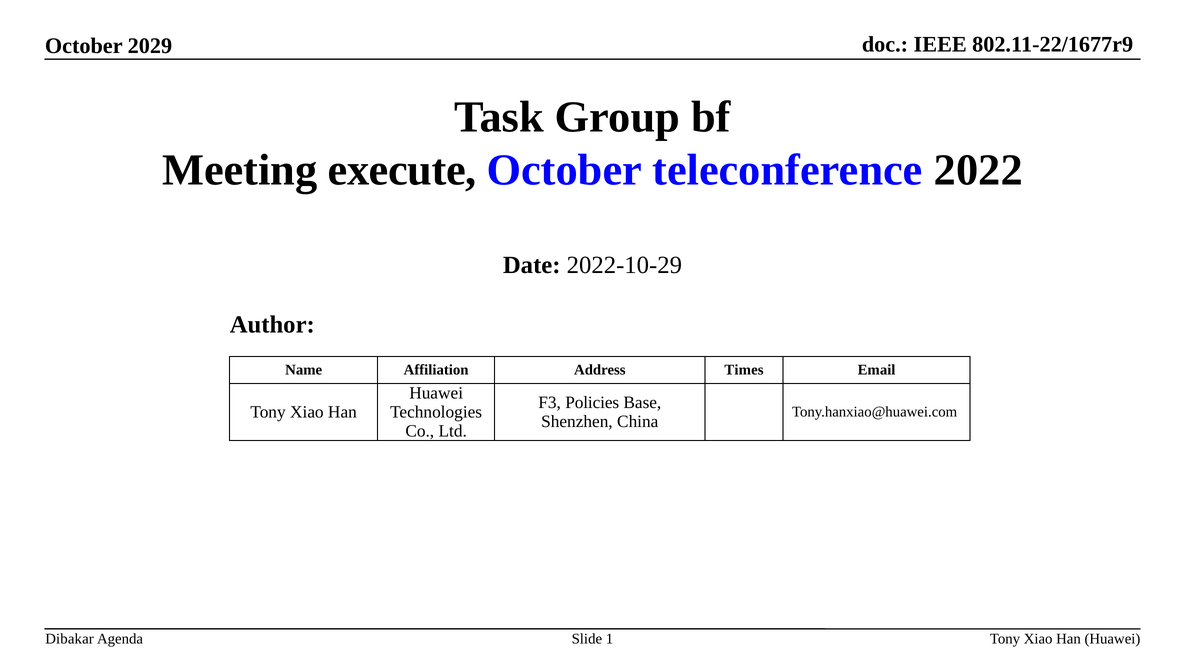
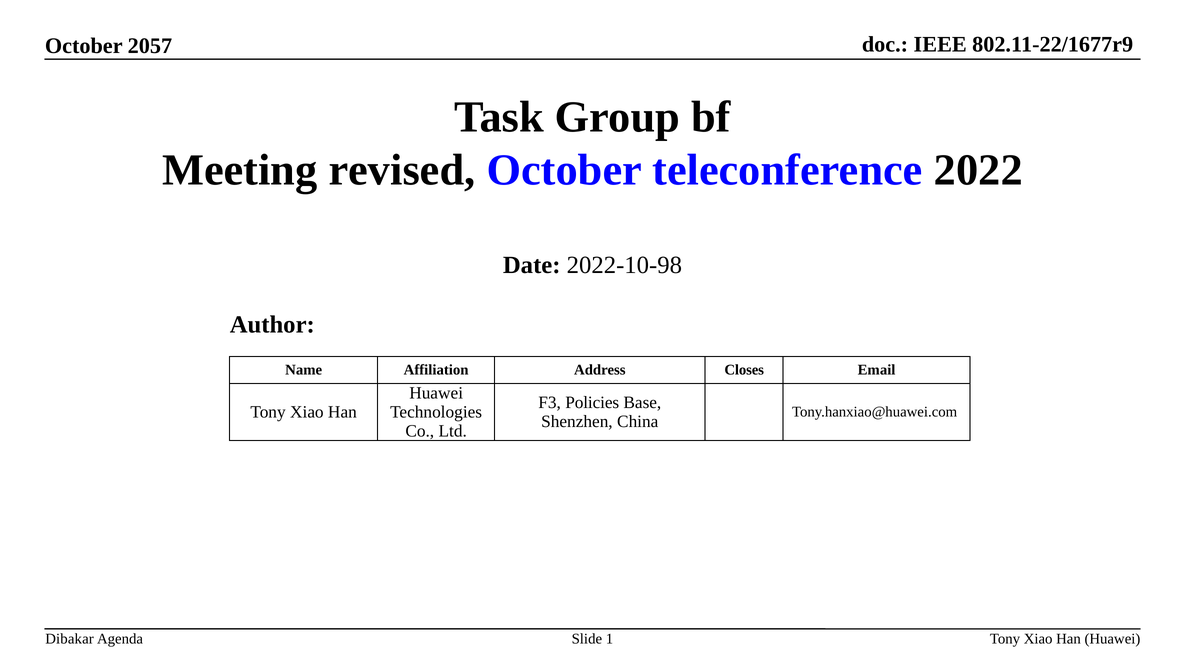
2029: 2029 -> 2057
execute: execute -> revised
2022-10-29: 2022-10-29 -> 2022-10-98
Times: Times -> Closes
